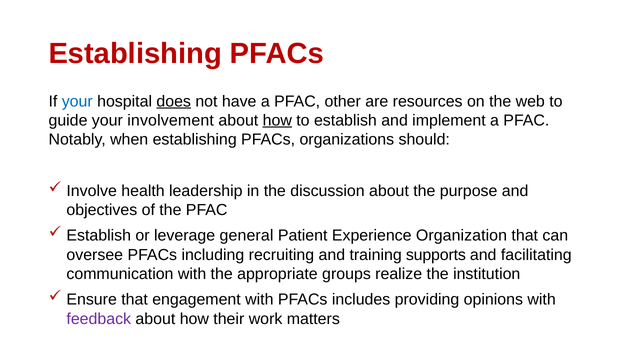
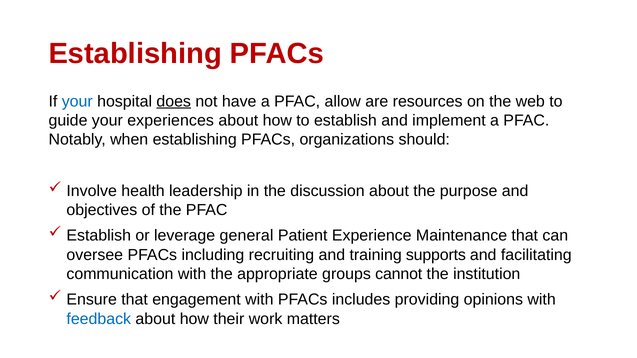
other: other -> allow
involvement: involvement -> experiences
how at (277, 120) underline: present -> none
Organization: Organization -> Maintenance
realize: realize -> cannot
feedback colour: purple -> blue
